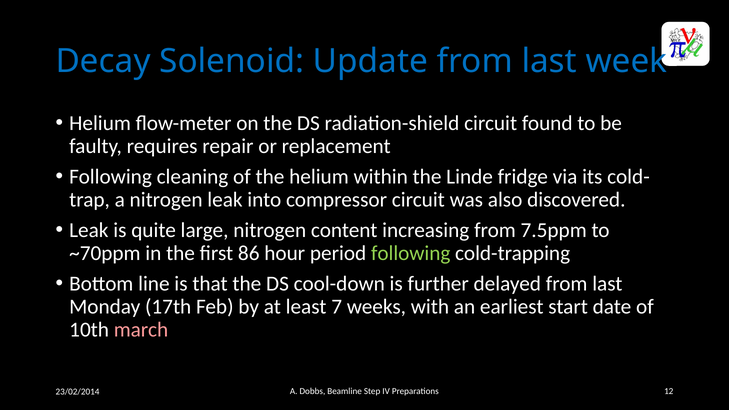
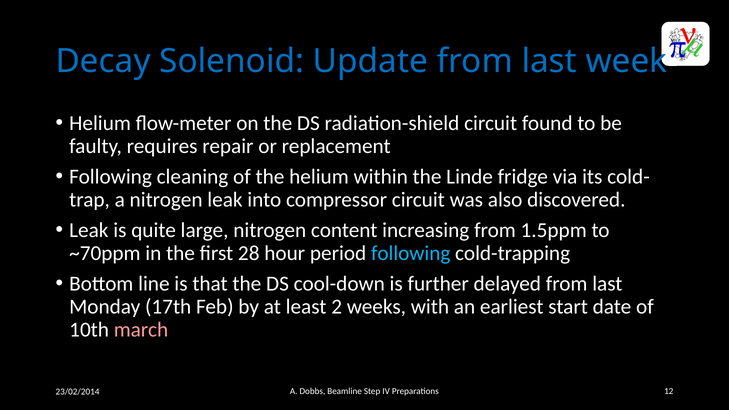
7.5ppm: 7.5ppm -> 1.5ppm
86: 86 -> 28
following at (411, 253) colour: light green -> light blue
7: 7 -> 2
